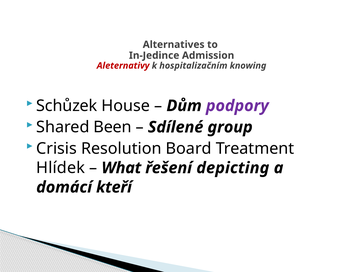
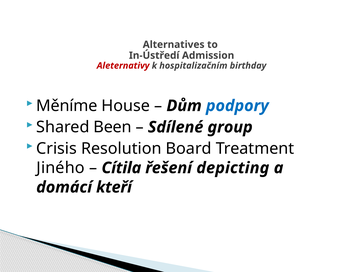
In-Jedince: In-Jedince -> In-Ústředí
knowing: knowing -> birthday
Schůzek: Schůzek -> Měníme
podpory colour: purple -> blue
Hlídek: Hlídek -> Jiného
What: What -> Cítila
